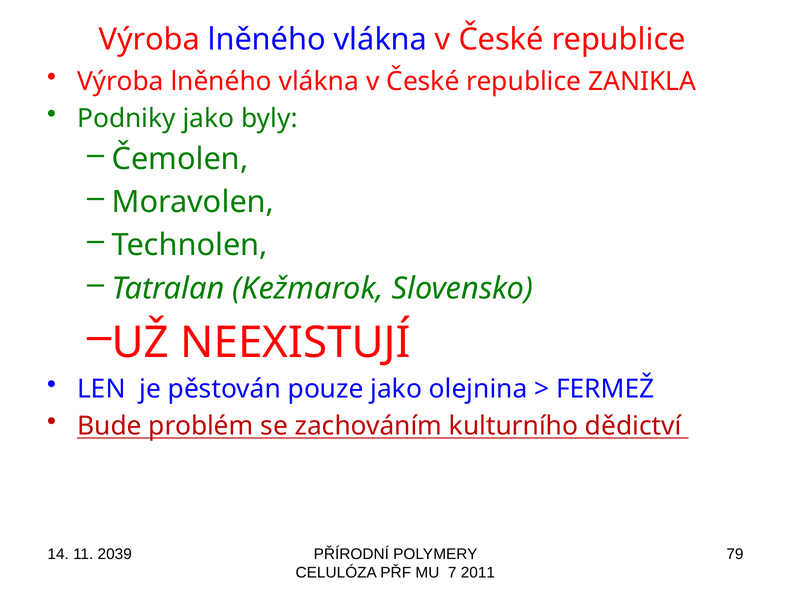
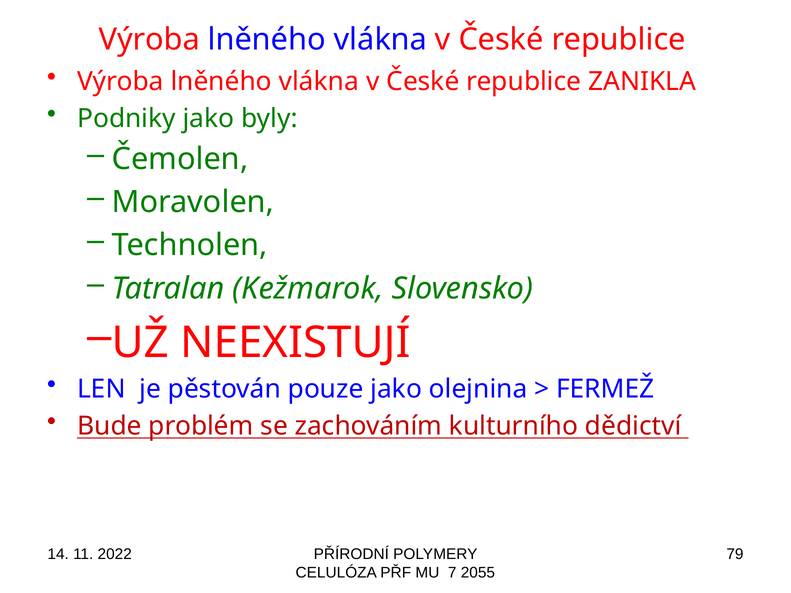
2039: 2039 -> 2022
2011: 2011 -> 2055
